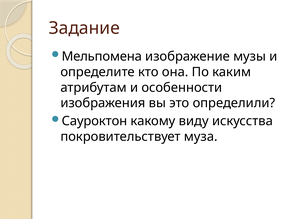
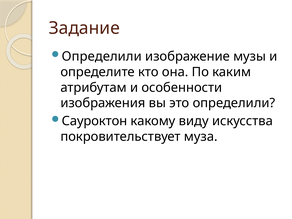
Мельпомена at (102, 56): Мельпомена -> Определили
